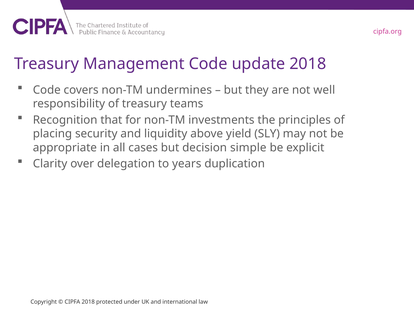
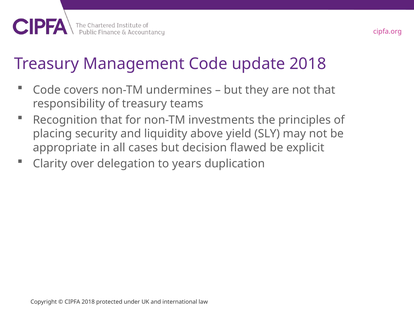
not well: well -> that
simple: simple -> flawed
